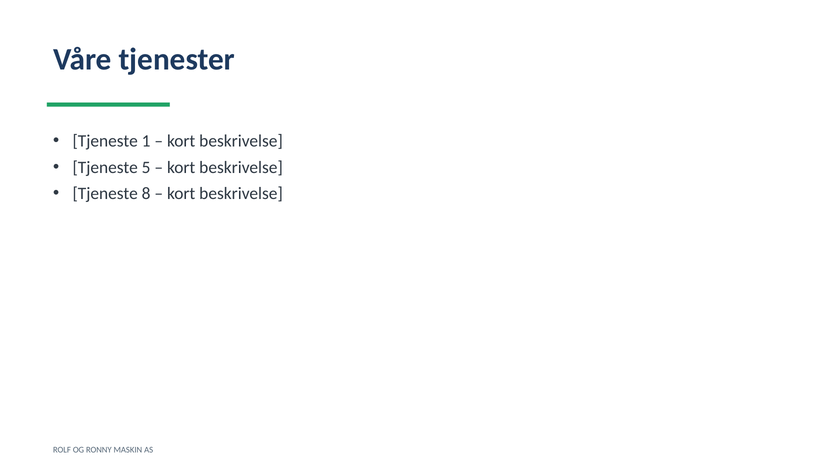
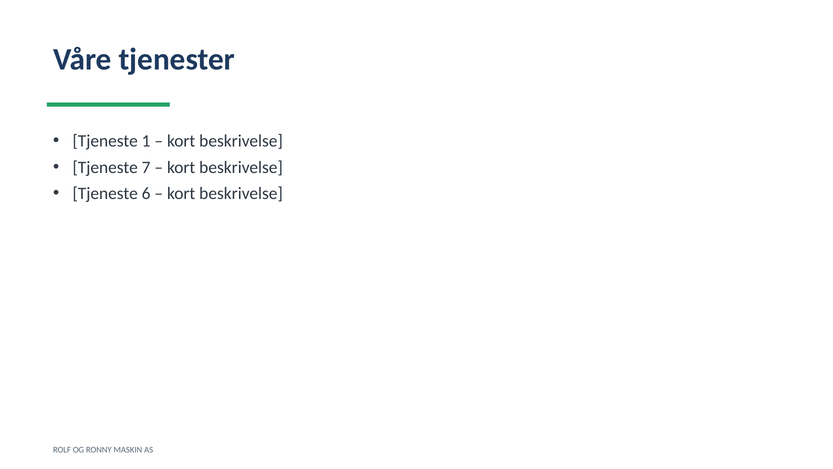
5: 5 -> 7
8: 8 -> 6
